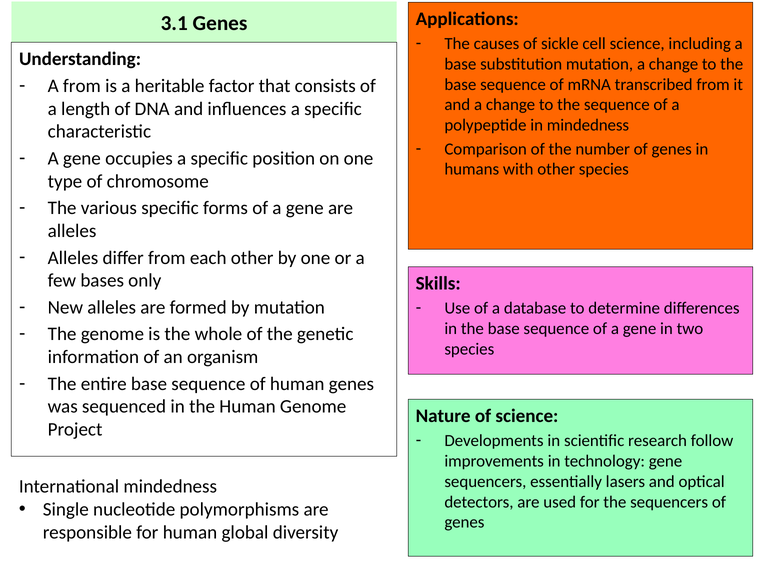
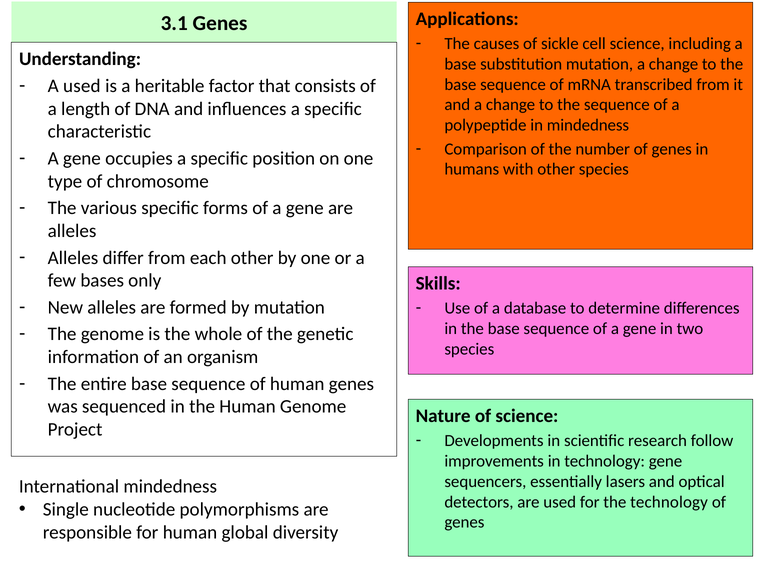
A from: from -> used
the sequencers: sequencers -> technology
